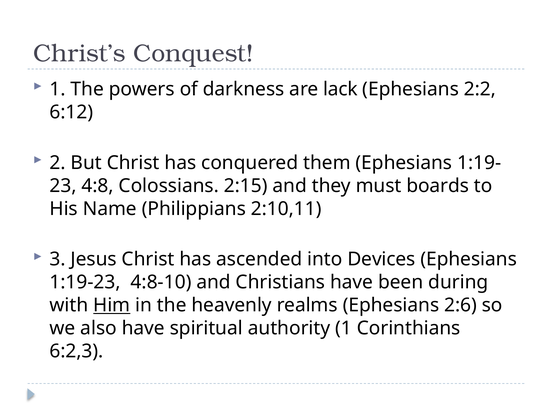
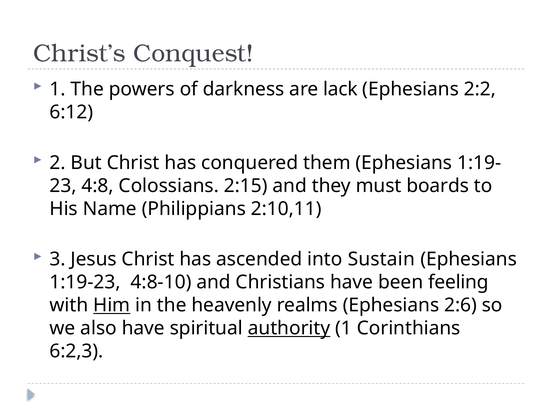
Devices: Devices -> Sustain
during: during -> feeling
authority underline: none -> present
